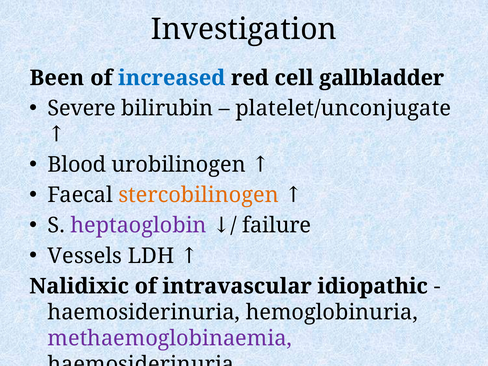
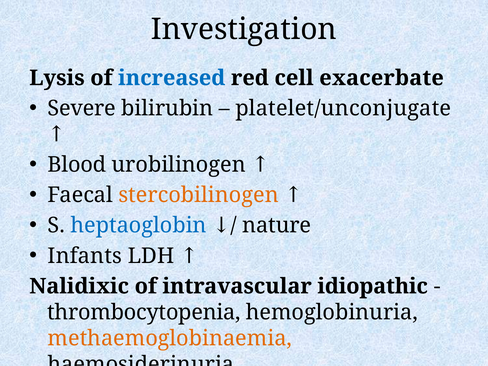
Been: Been -> Lysis
gallbladder: gallbladder -> exacerbate
heptaoglobin colour: purple -> blue
failure: failure -> nature
Vessels: Vessels -> Infants
haemosiderinuria at (144, 312): haemosiderinuria -> thrombocytopenia
methaemoglobinaemia colour: purple -> orange
